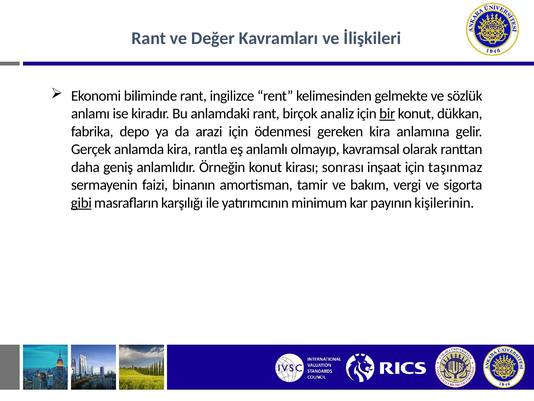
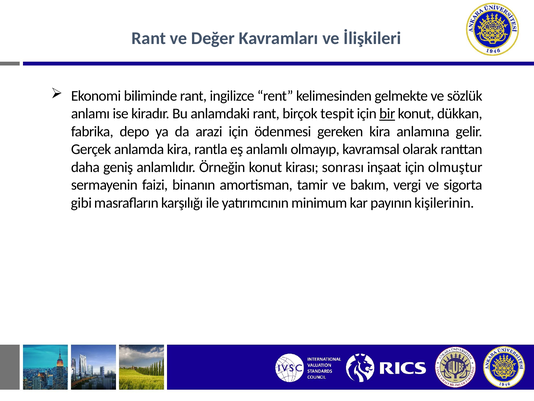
analiz: analiz -> tespit
taşınmaz: taşınmaz -> olmuştur
gibi underline: present -> none
